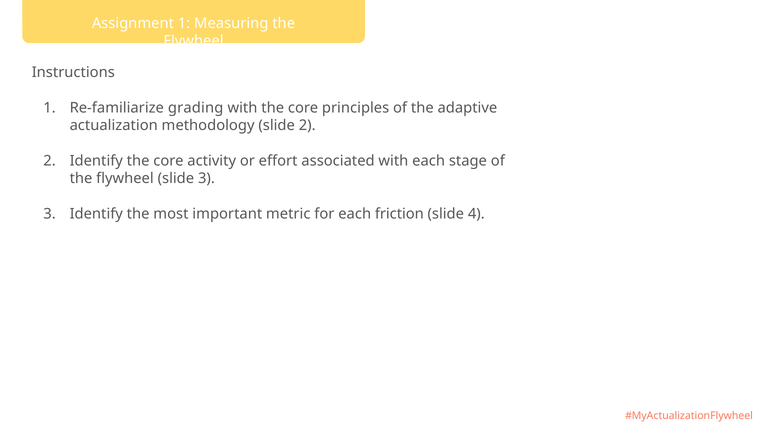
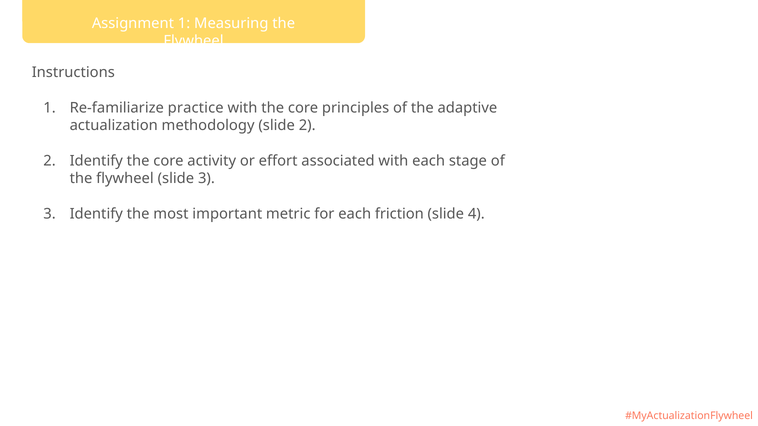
grading: grading -> practice
